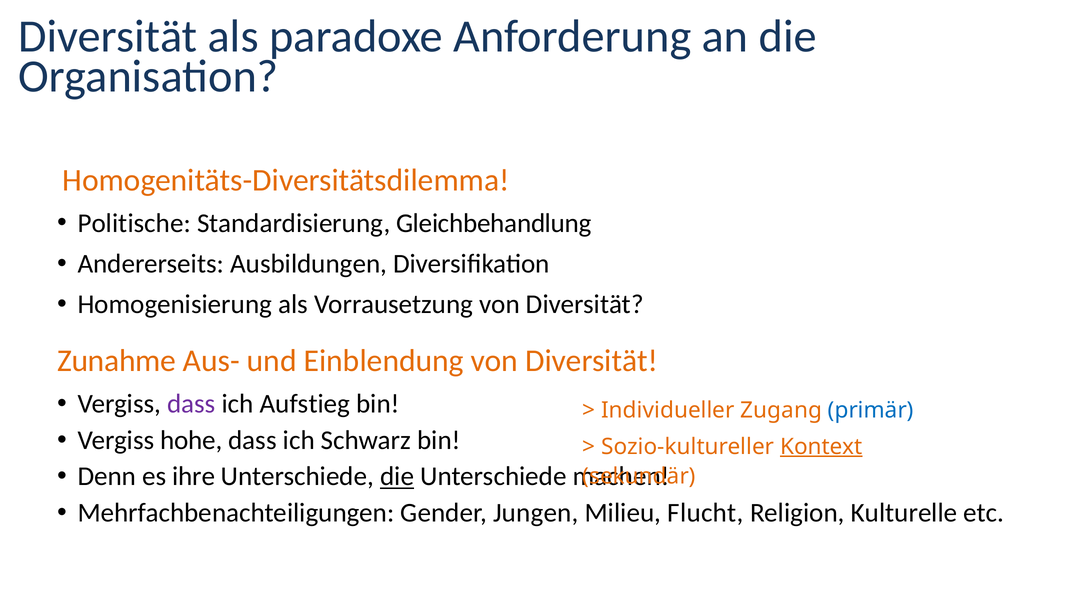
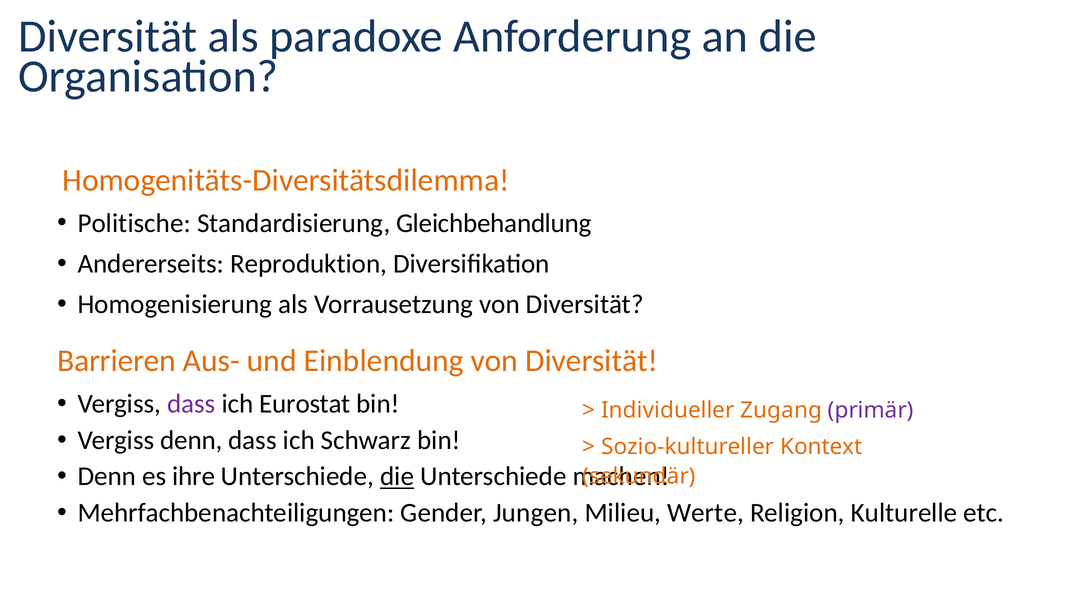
Ausbildungen: Ausbildungen -> Reproduktion
Zunahme: Zunahme -> Barrieren
Aufstieg: Aufstieg -> Eurostat
primär colour: blue -> purple
Vergiss hohe: hohe -> denn
Kontext underline: present -> none
Flucht: Flucht -> Werte
